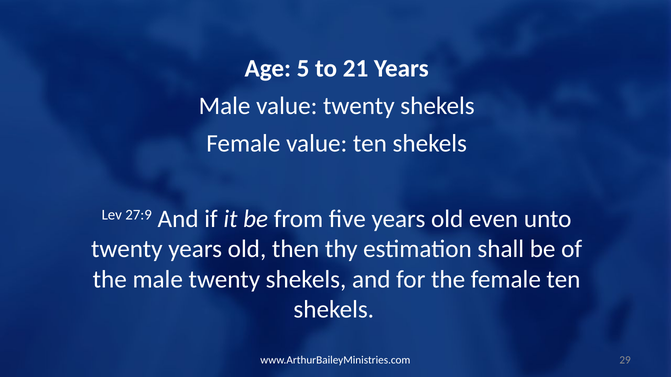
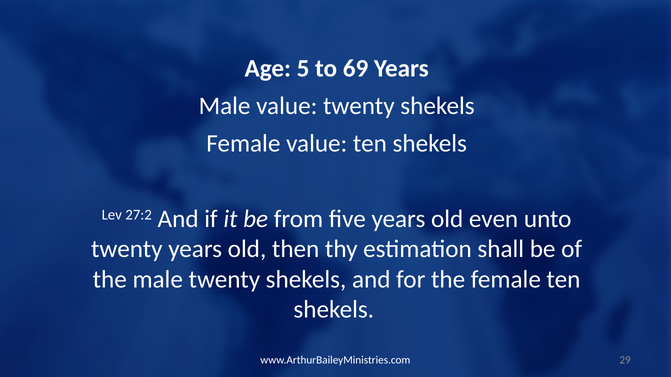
21: 21 -> 69
27:9: 27:9 -> 27:2
